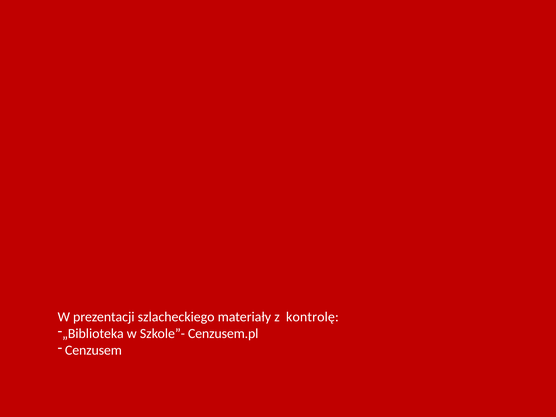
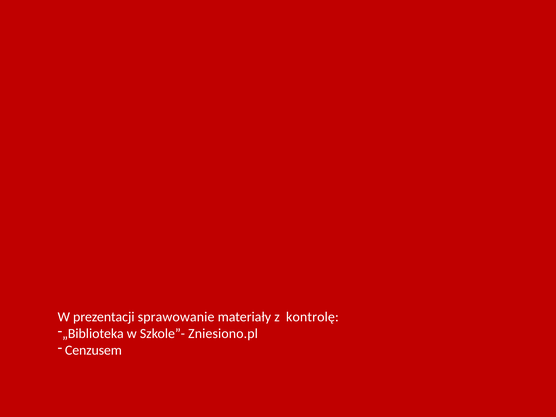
szlacheckiego: szlacheckiego -> sprawowanie
Cenzusem.pl: Cenzusem.pl -> Zniesiono.pl
